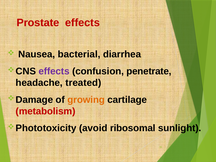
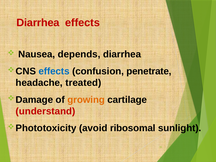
Prostate at (38, 23): Prostate -> Diarrhea
bacterial: bacterial -> depends
effects at (54, 71) colour: purple -> blue
metabolism: metabolism -> understand
